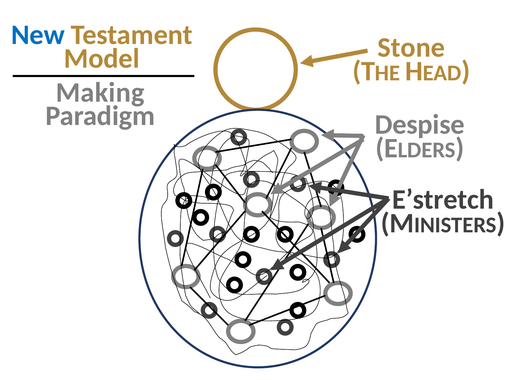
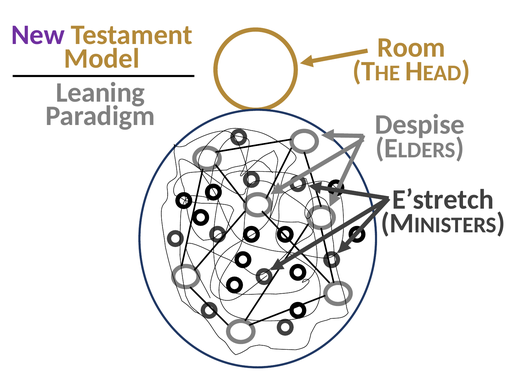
New colour: blue -> purple
Stone: Stone -> Room
Making: Making -> Leaning
